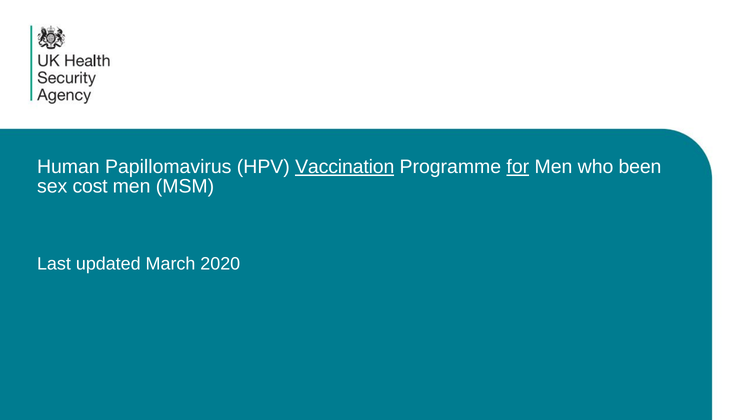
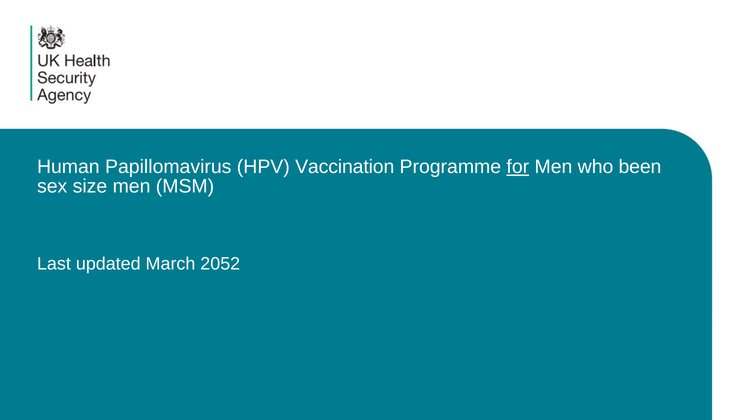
Vaccination underline: present -> none
cost: cost -> size
2020: 2020 -> 2052
